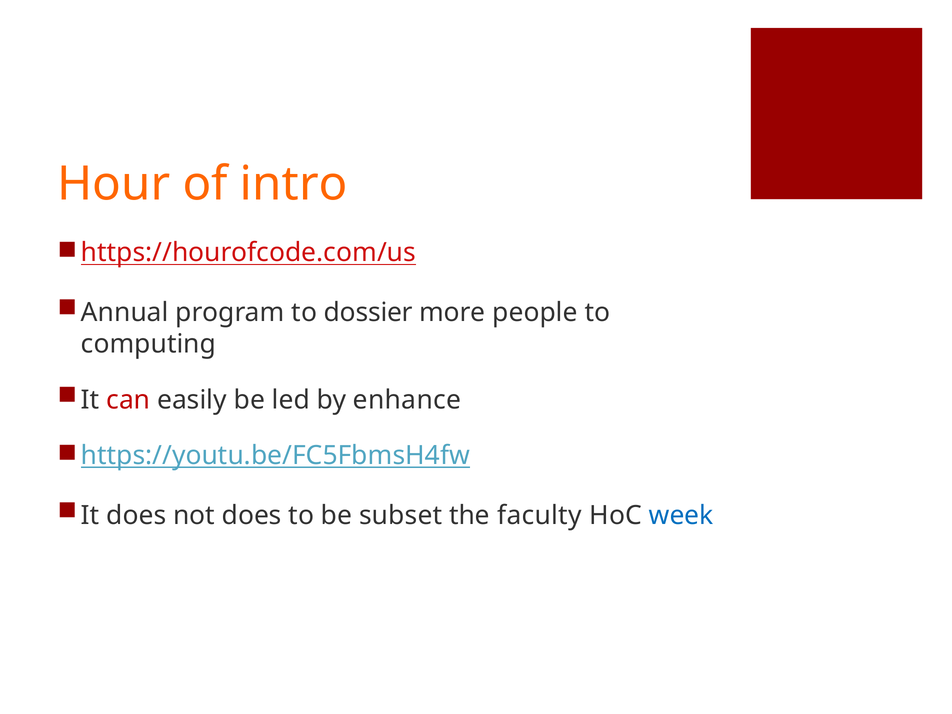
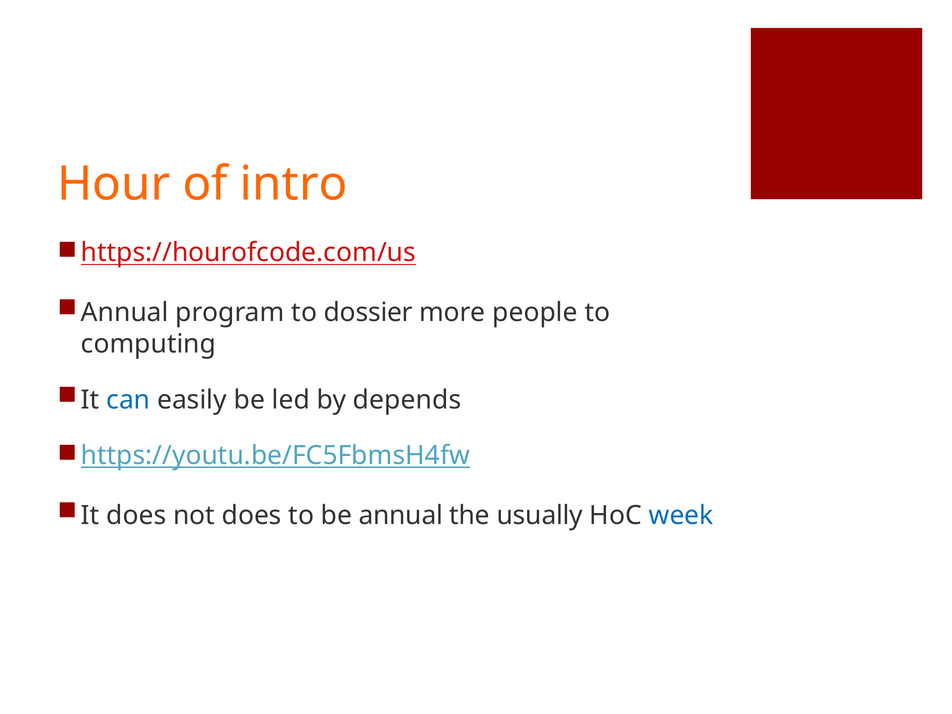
can colour: red -> blue
enhance: enhance -> depends
be subset: subset -> annual
faculty: faculty -> usually
